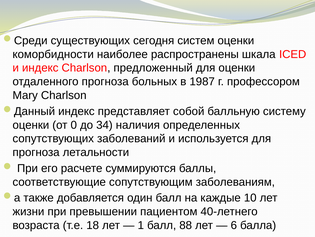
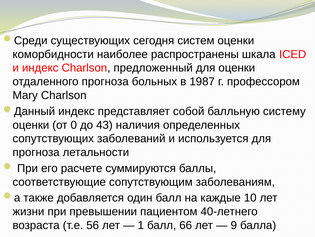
34: 34 -> 43
18: 18 -> 56
88: 88 -> 66
6: 6 -> 9
